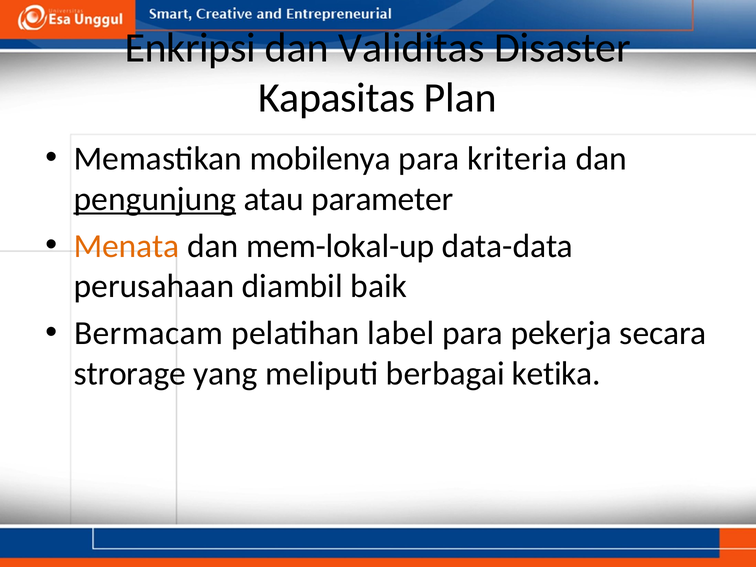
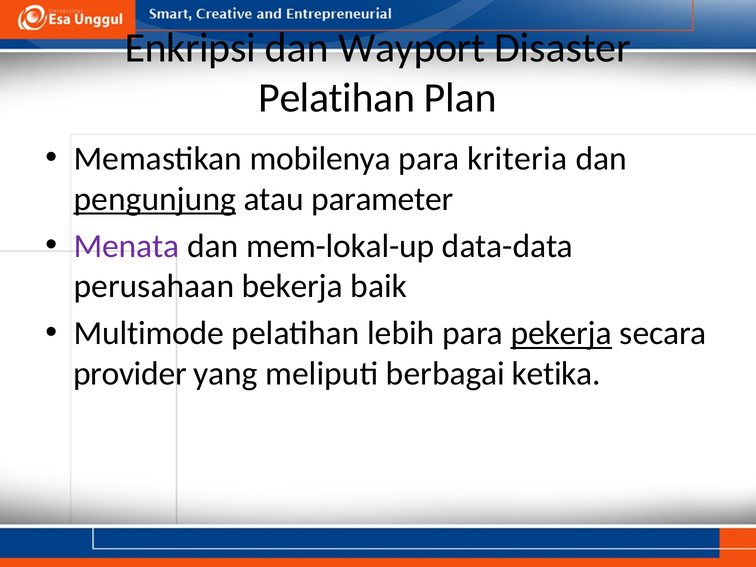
Validitas: Validitas -> Wayport
Kapasitas at (337, 98): Kapasitas -> Pelatihan
Menata colour: orange -> purple
diambil: diambil -> bekerja
Bermacam: Bermacam -> Multimode
label: label -> lebih
pekerja underline: none -> present
strorage: strorage -> provider
